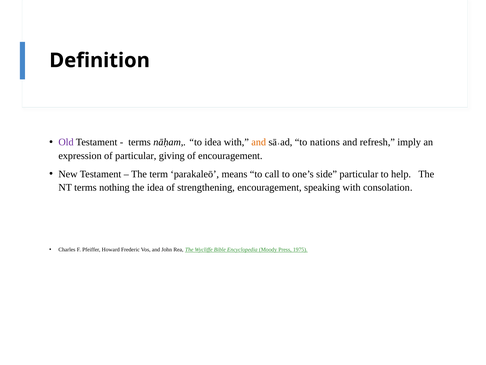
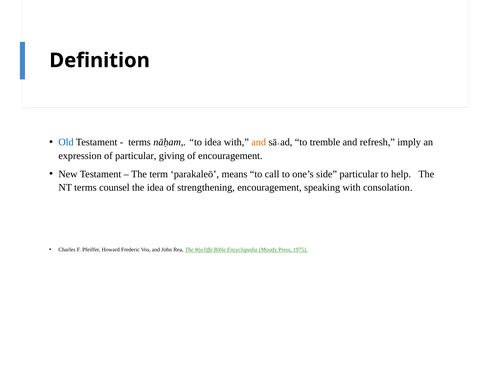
Old colour: purple -> blue
nations: nations -> tremble
nothing: nothing -> counsel
